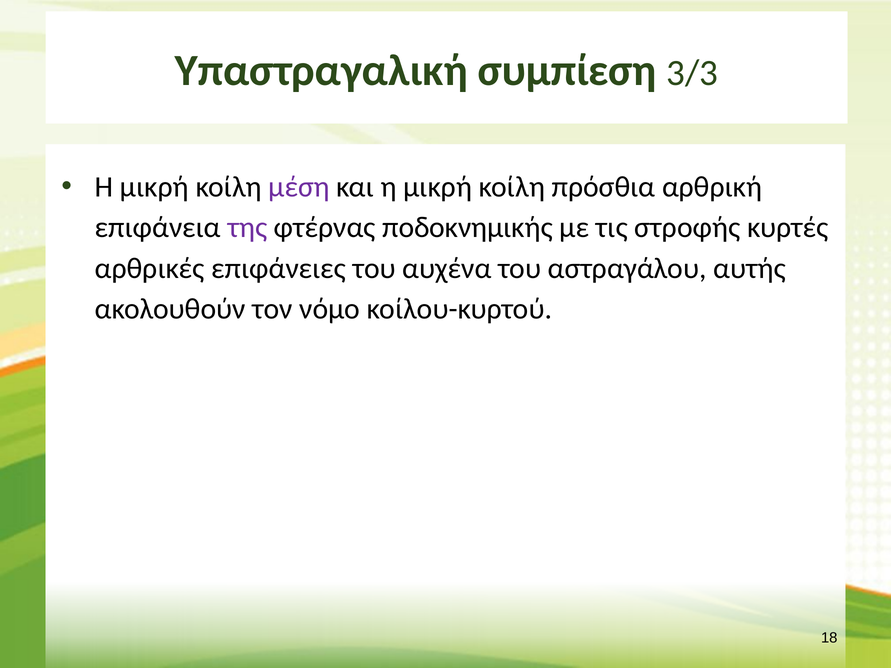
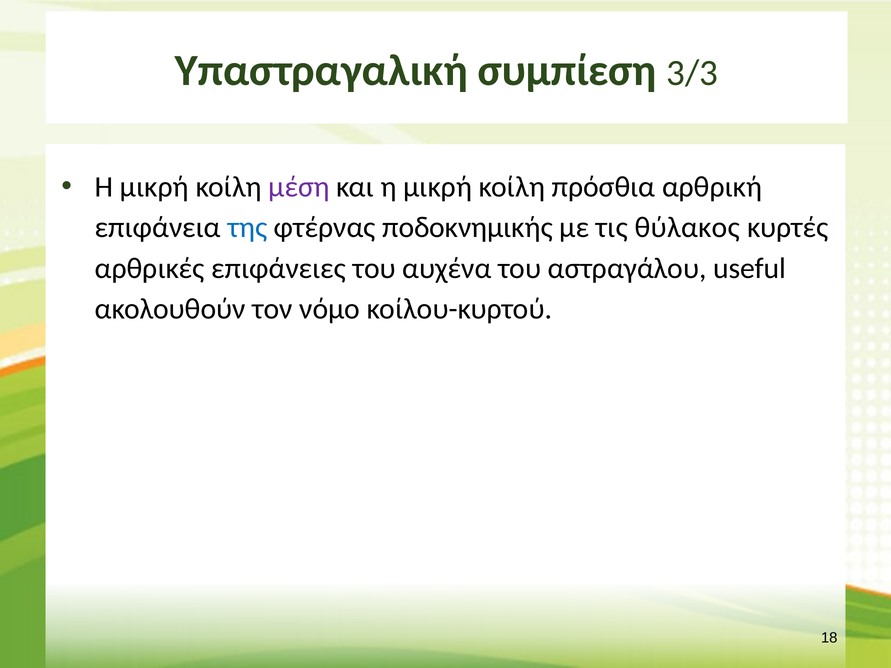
της colour: purple -> blue
στροφής: στροφής -> θύλακος
αυτής: αυτής -> useful
